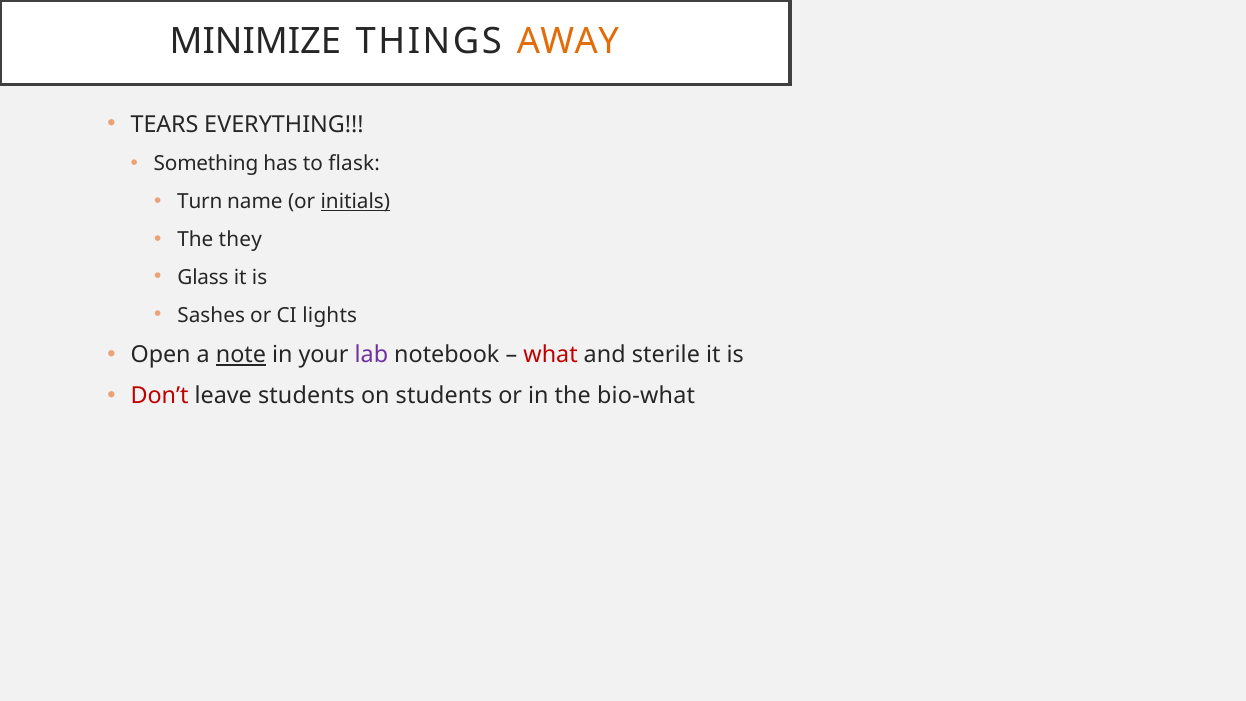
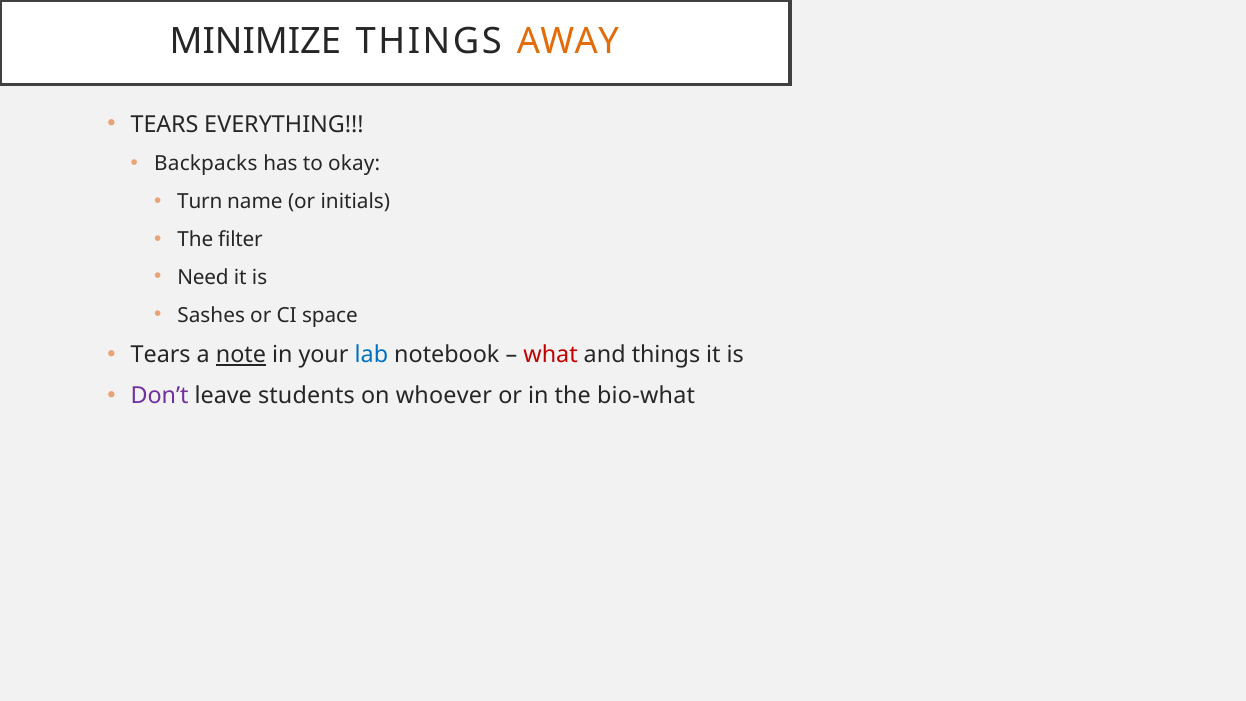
Something: Something -> Backpacks
flask: flask -> okay
initials underline: present -> none
they: they -> filter
Glass: Glass -> Need
lights: lights -> space
Open at (161, 355): Open -> Tears
lab colour: purple -> blue
and sterile: sterile -> things
Don’t colour: red -> purple
on students: students -> whoever
